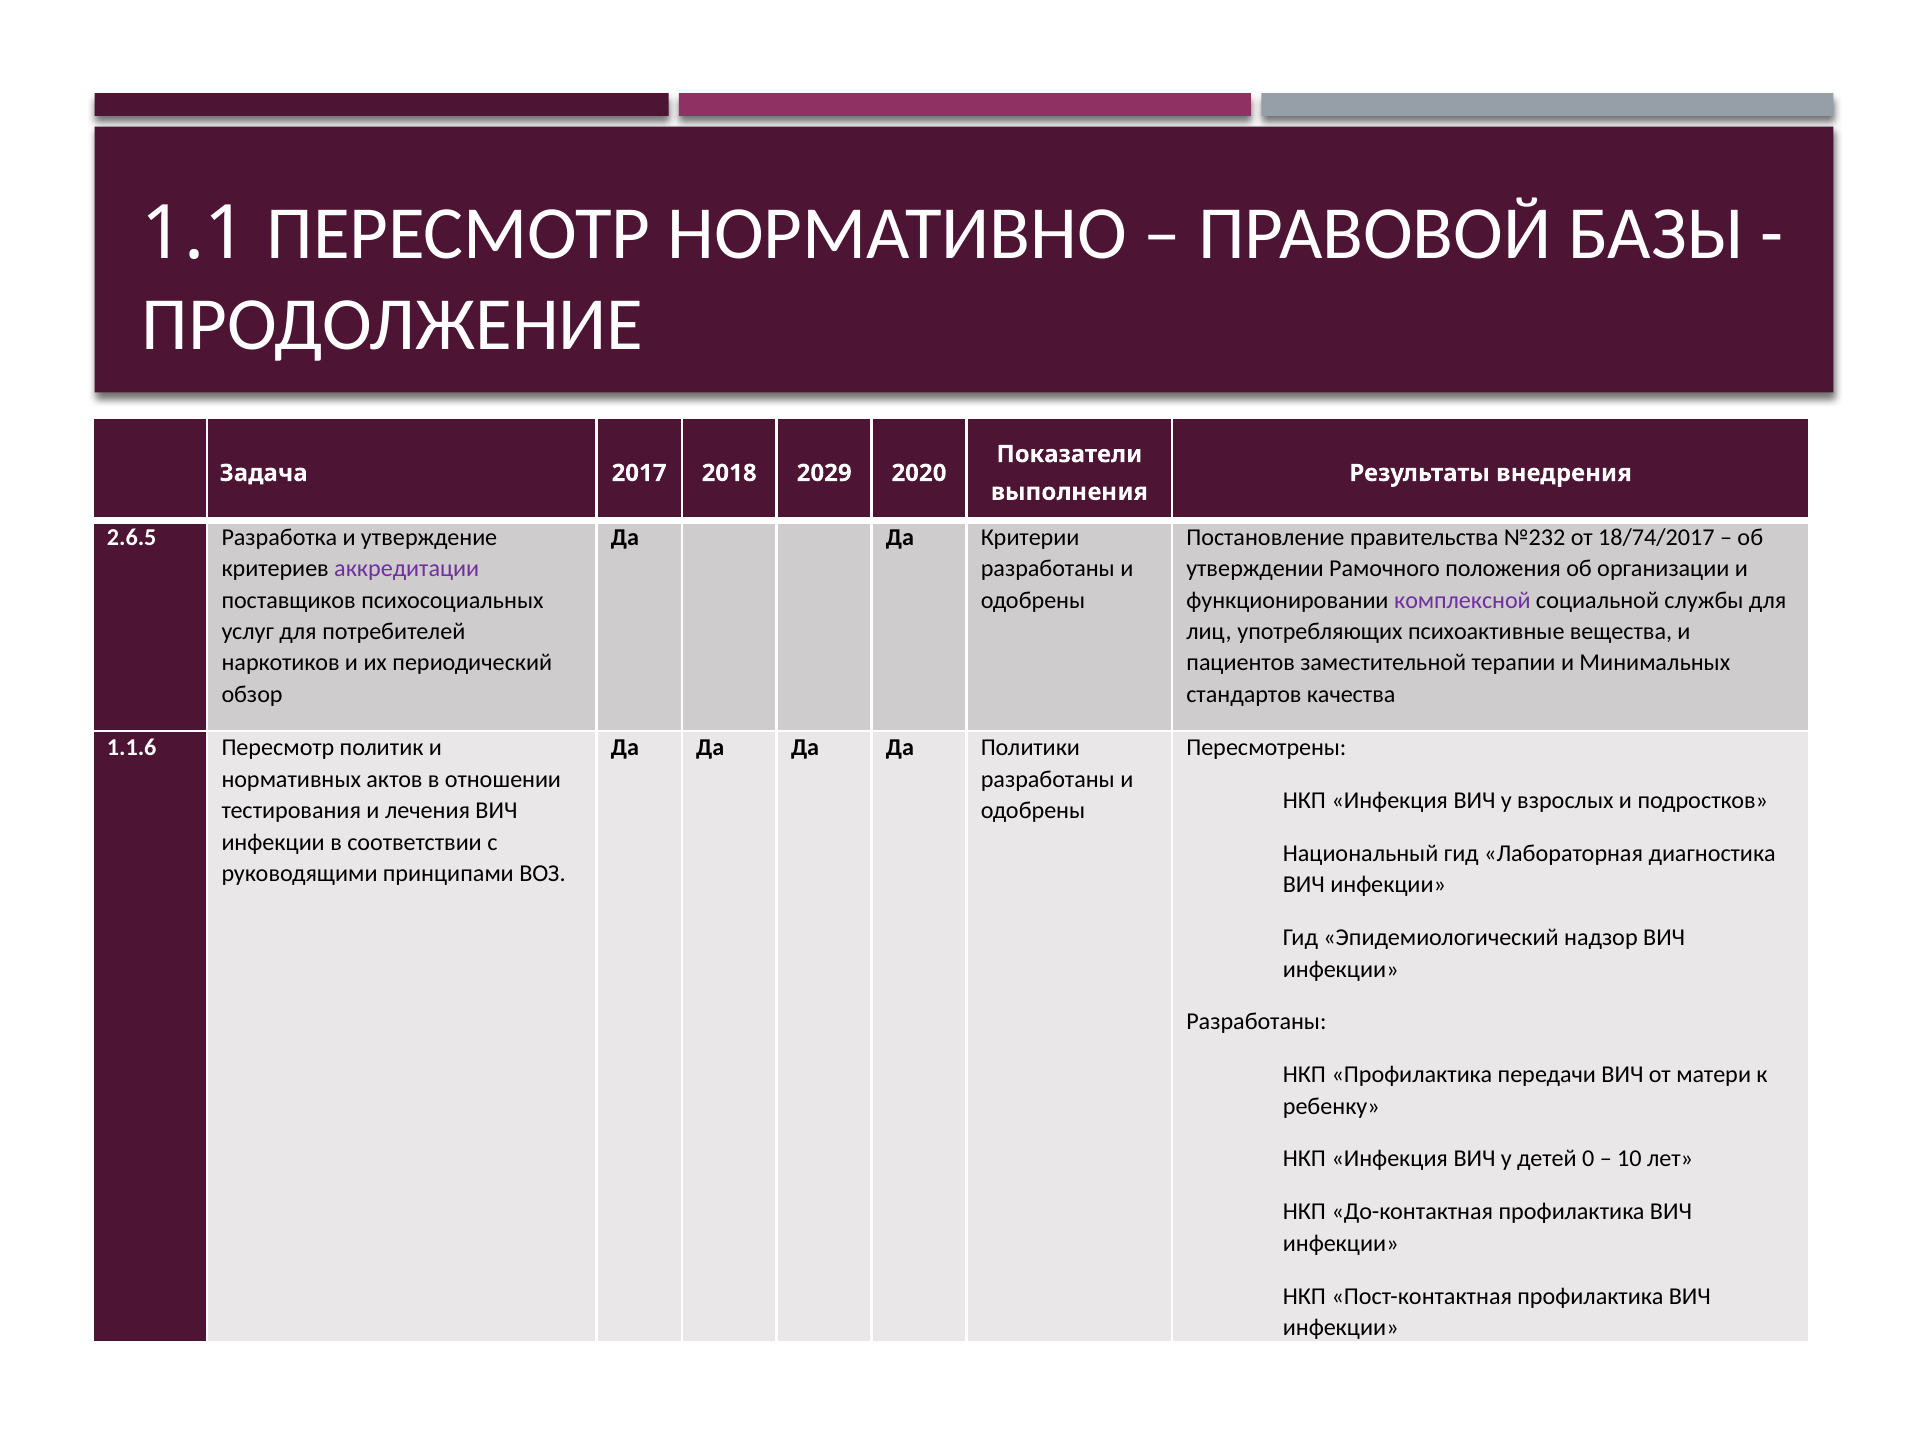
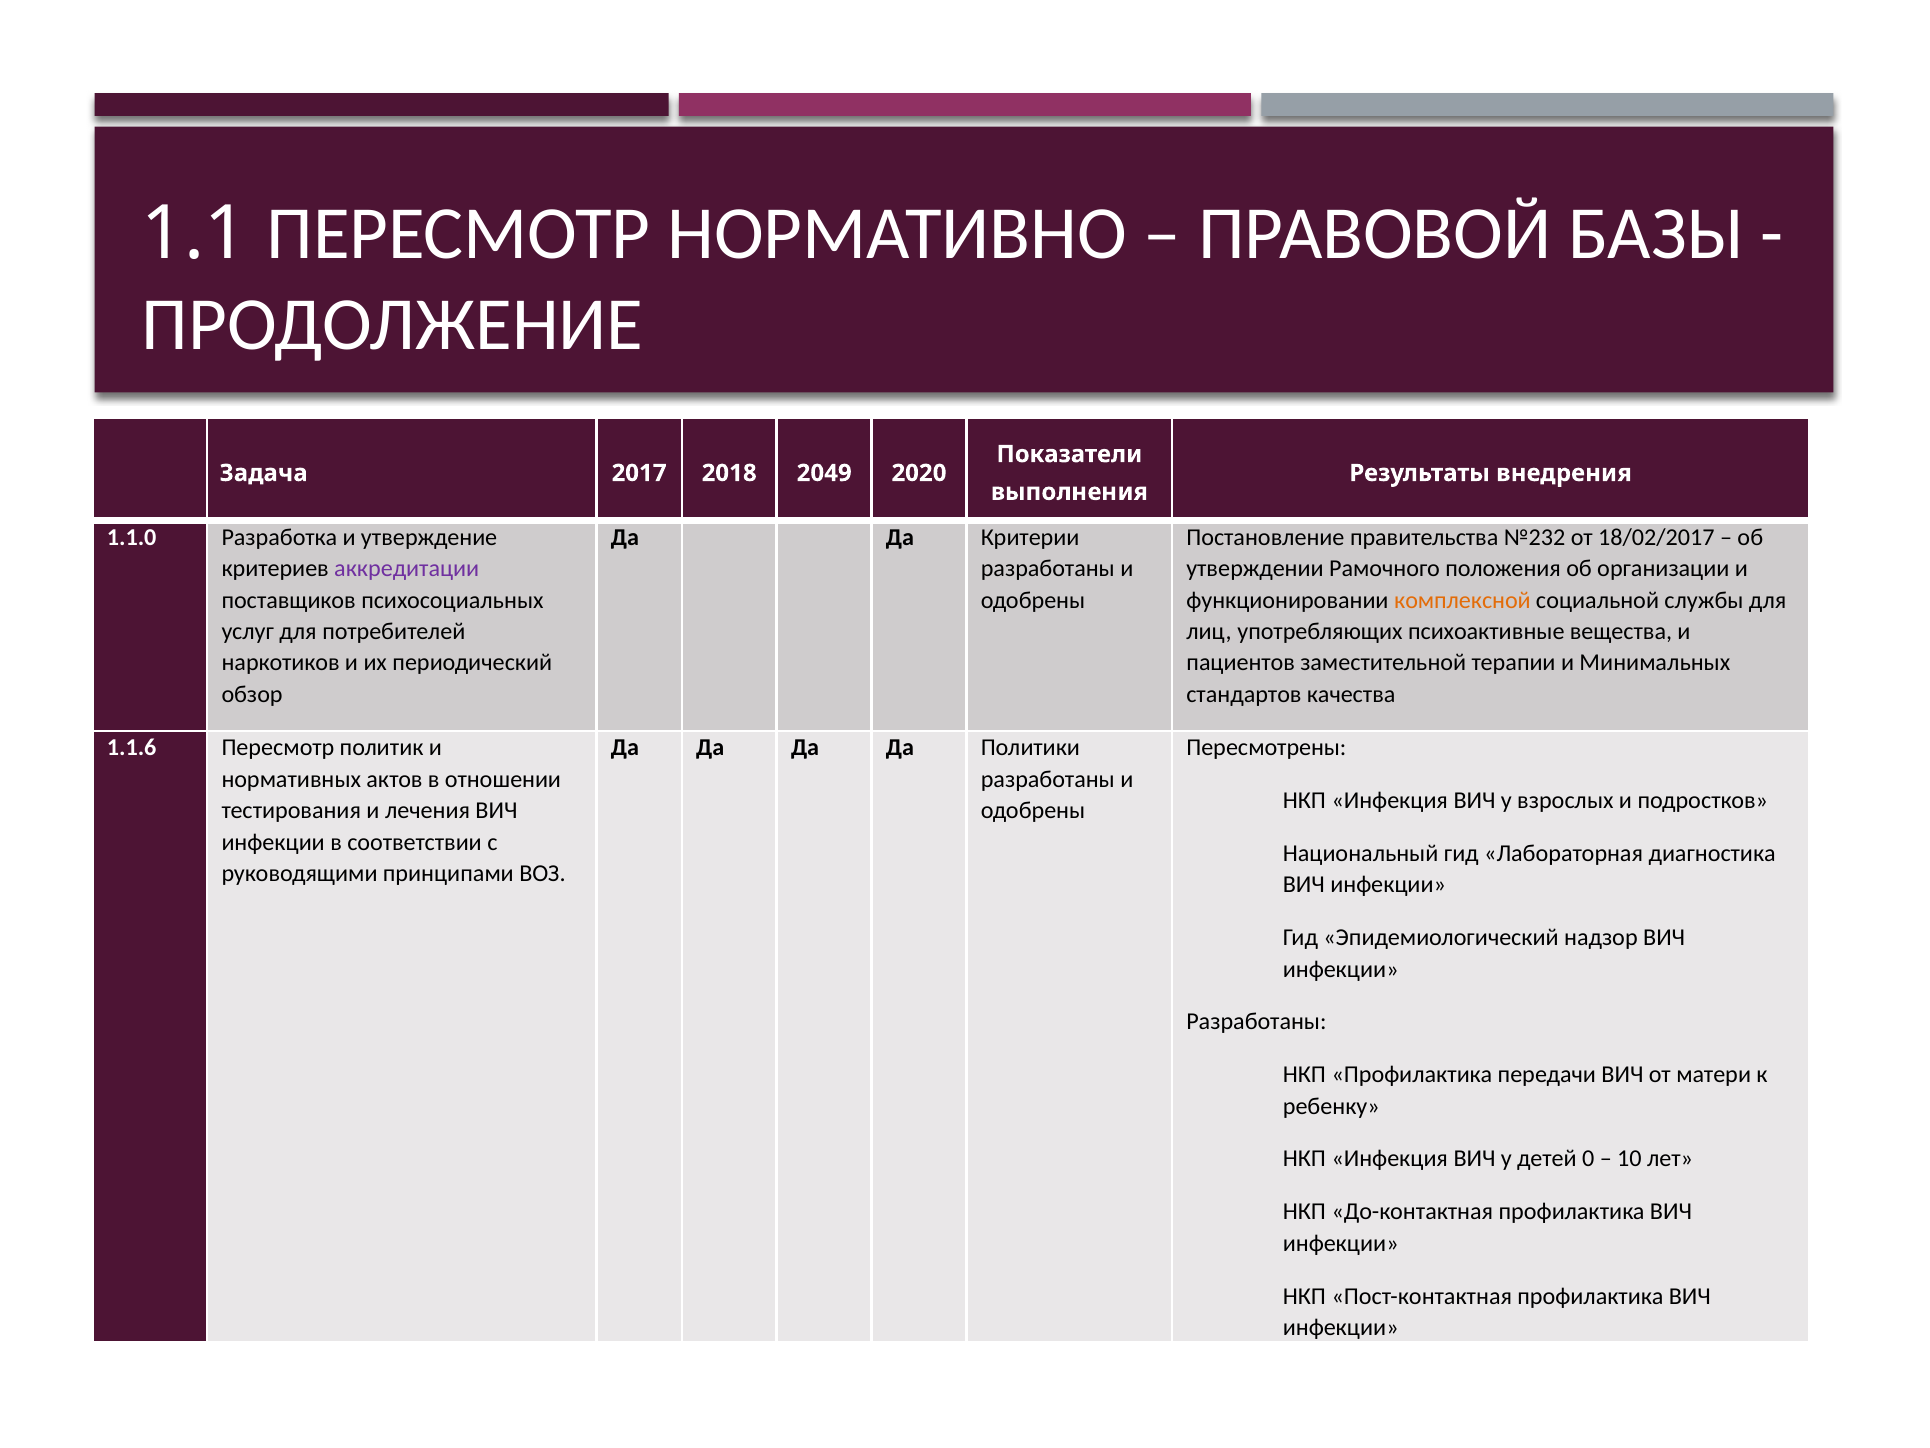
2029: 2029 -> 2049
2.6.5: 2.6.5 -> 1.1.0
18/74/2017: 18/74/2017 -> 18/02/2017
комплексной colour: purple -> orange
